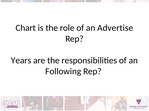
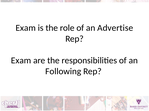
Chart at (26, 28): Chart -> Exam
Years at (21, 61): Years -> Exam
